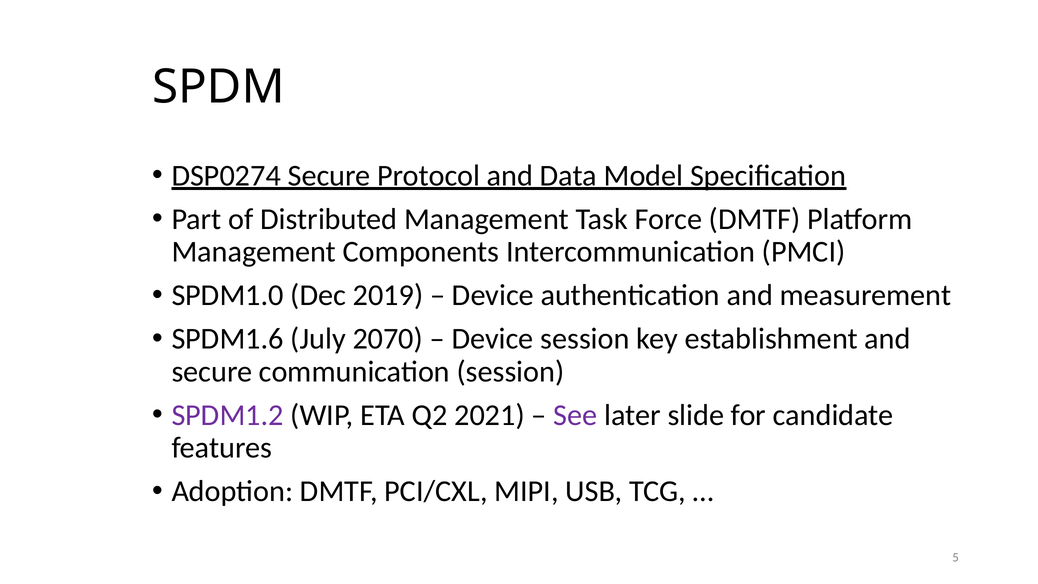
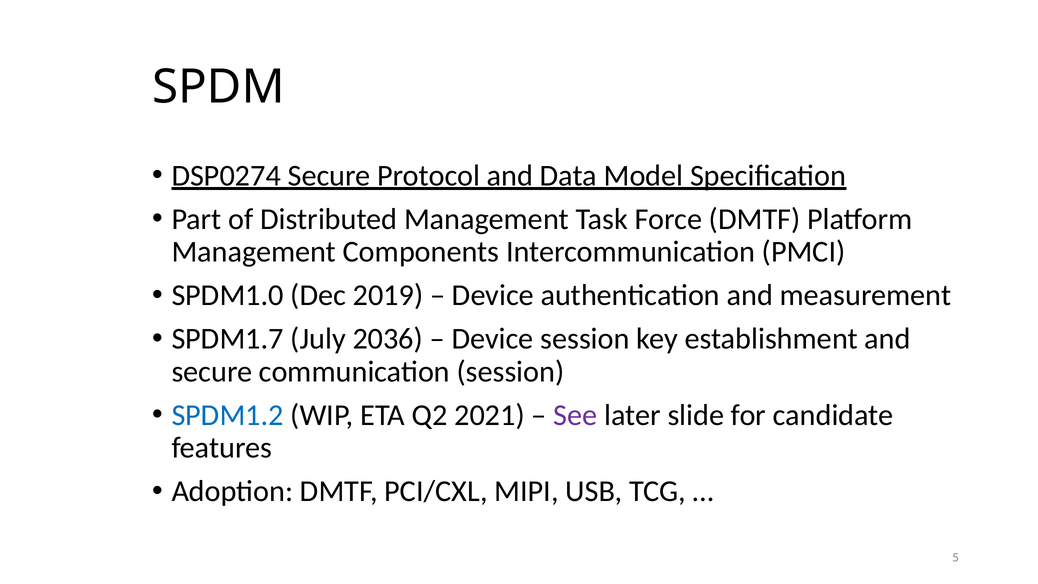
SPDM1.6: SPDM1.6 -> SPDM1.7
2070: 2070 -> 2036
SPDM1.2 colour: purple -> blue
